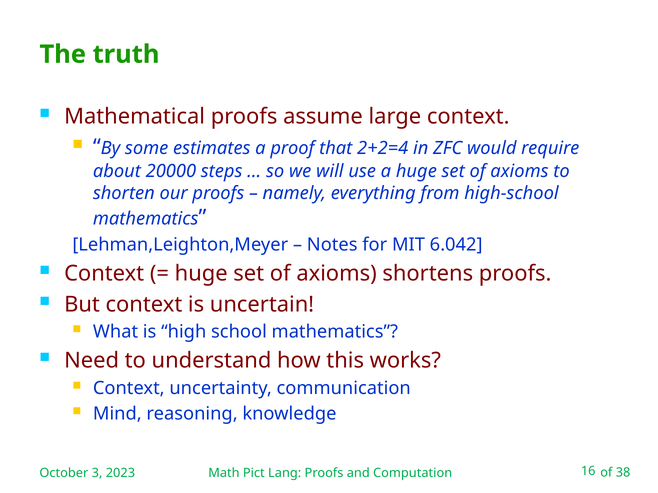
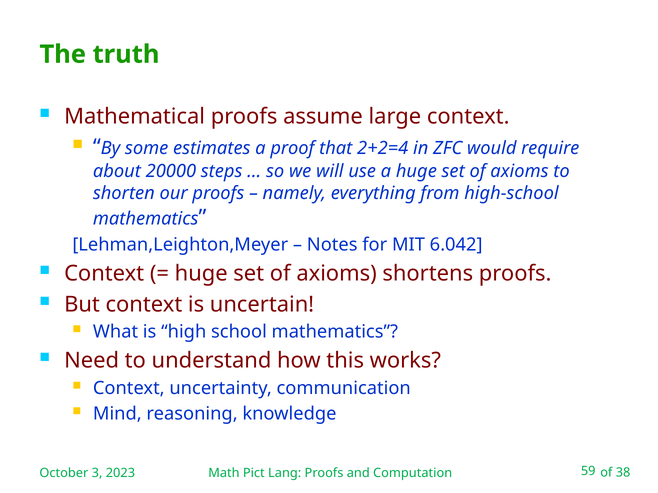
16: 16 -> 59
